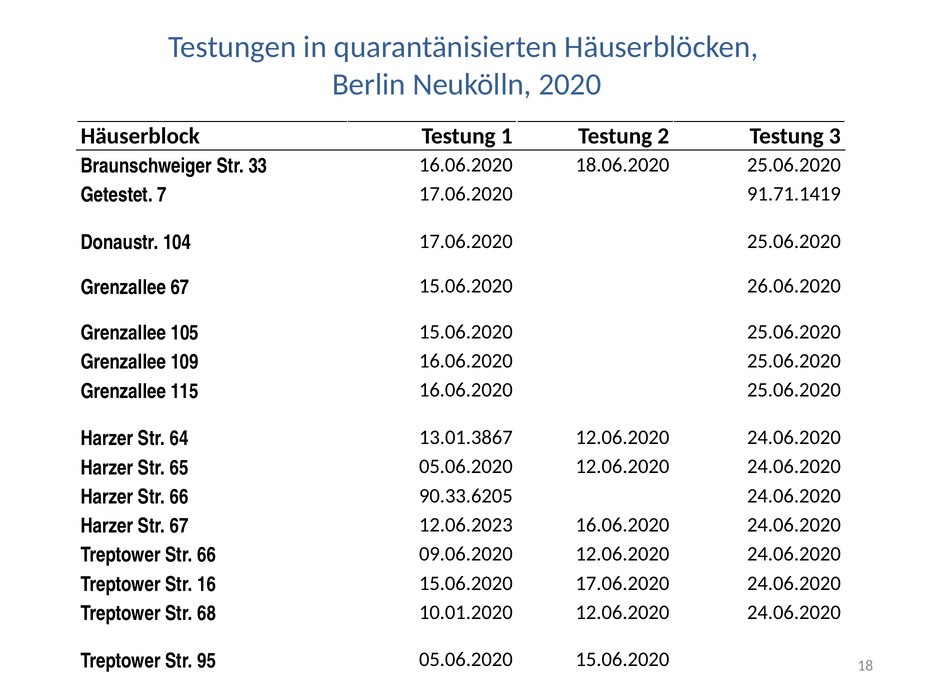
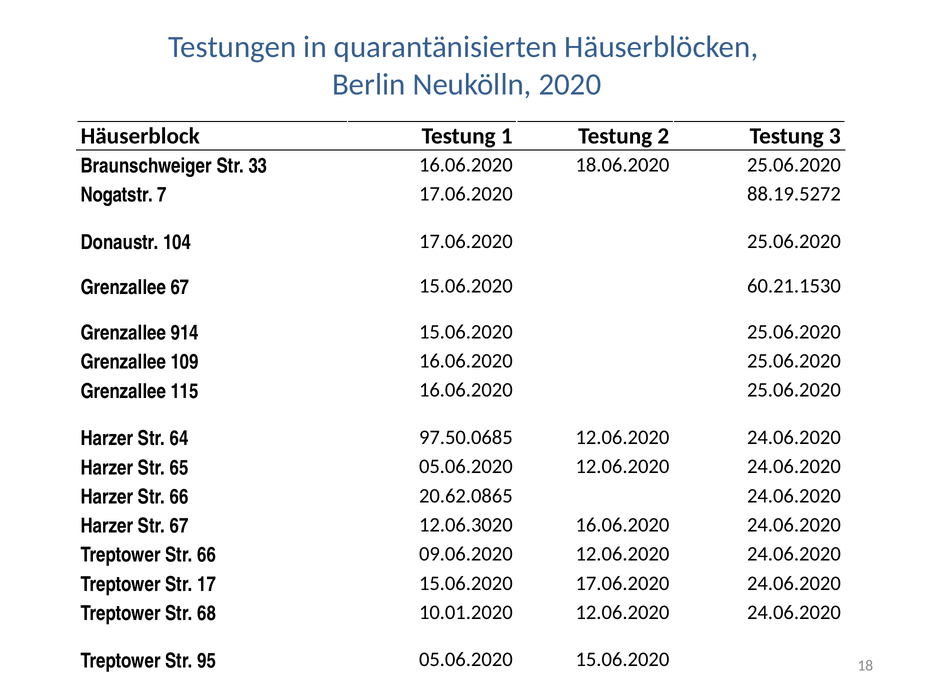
Getestet at (117, 195): Getestet -> Nogatstr
91.71.1419: 91.71.1419 -> 88.19.5272
26.06.2020: 26.06.2020 -> 60.21.1530
105: 105 -> 914
13.01.3867: 13.01.3867 -> 97.50.0685
90.33.6205: 90.33.6205 -> 20.62.0865
12.06.2023: 12.06.2023 -> 12.06.3020
16: 16 -> 17
